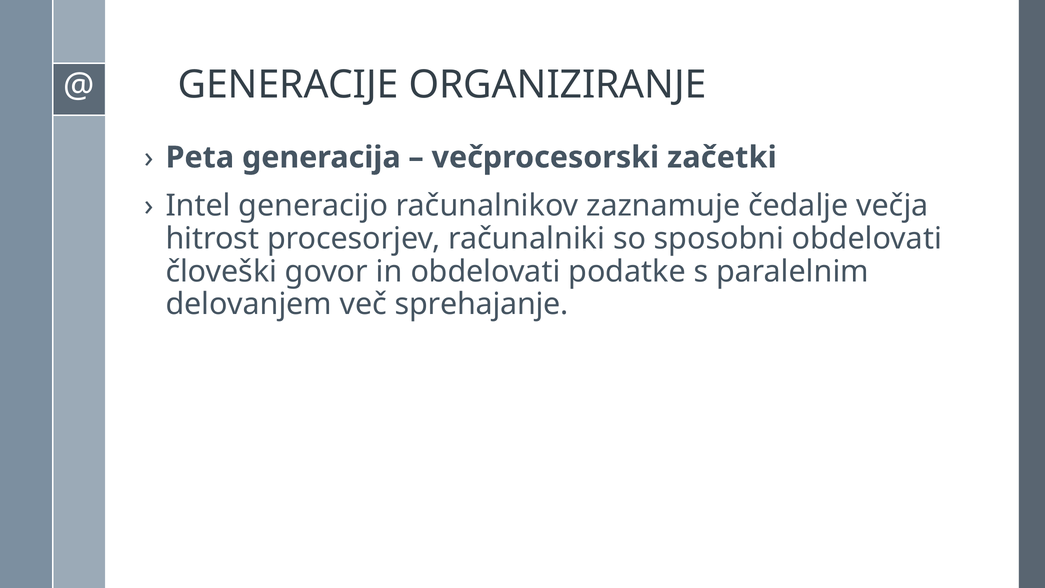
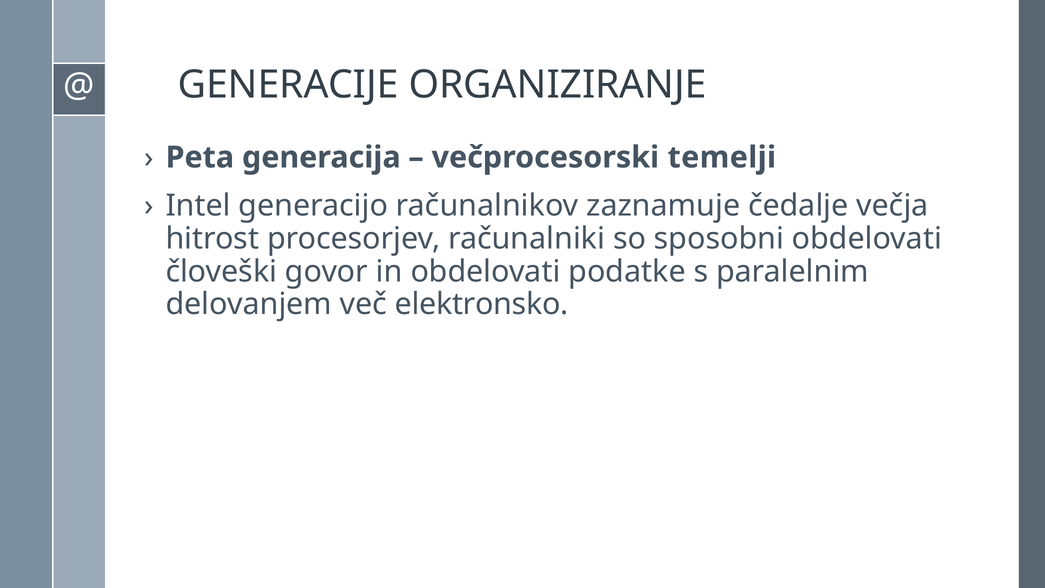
začetki: začetki -> temelji
sprehajanje: sprehajanje -> elektronsko
